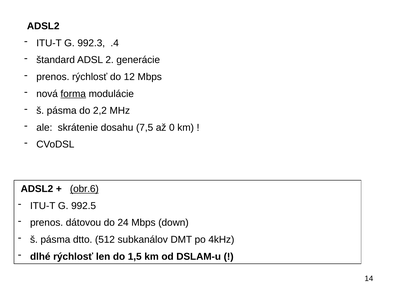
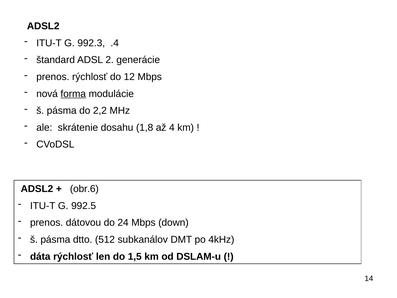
7,5: 7,5 -> 1,8
0: 0 -> 4
obr.6 underline: present -> none
dlhé: dlhé -> dáta
